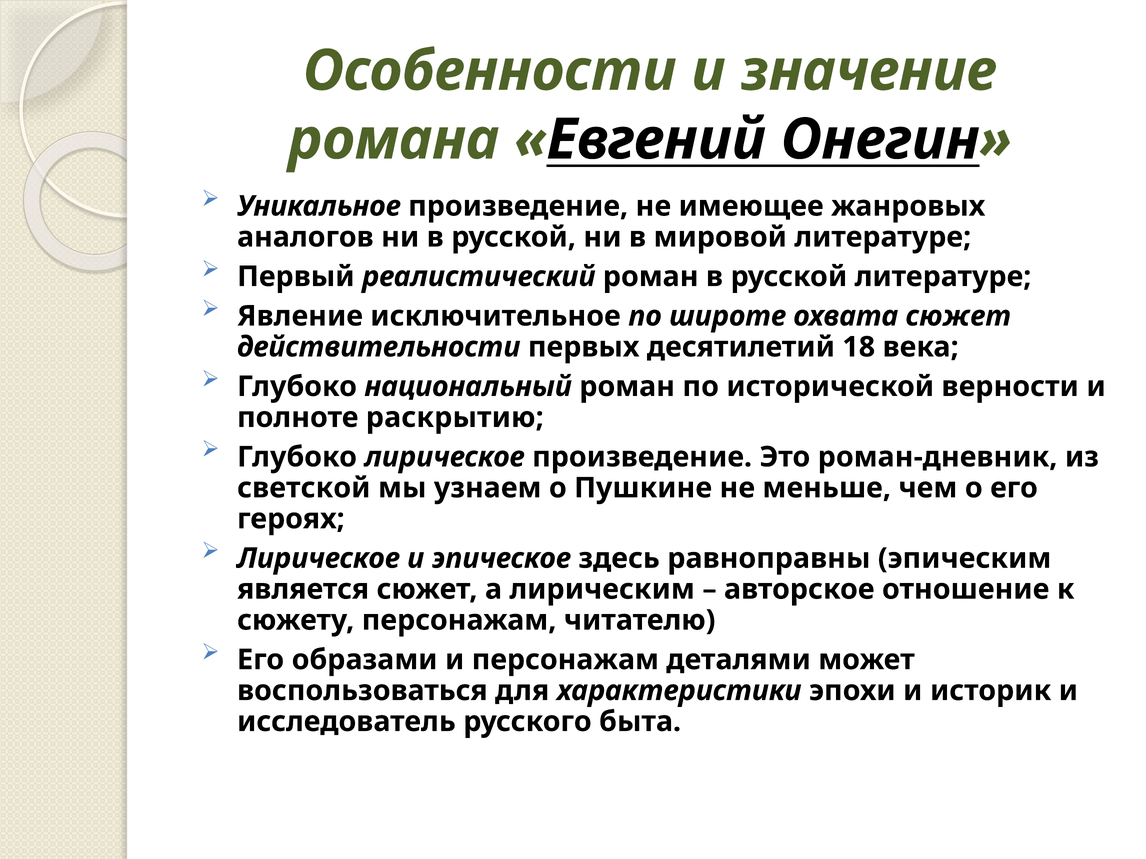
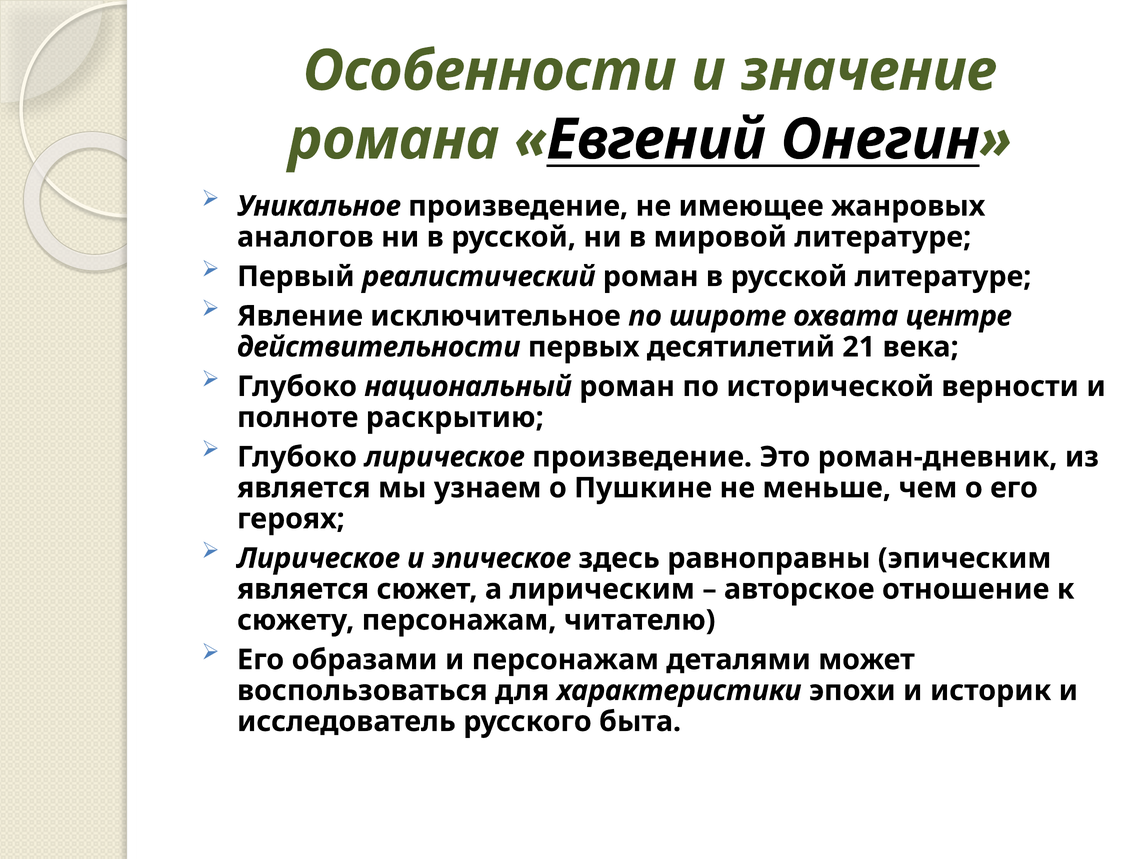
охвата сюжет: сюжет -> центре
18: 18 -> 21
светской at (304, 488): светской -> является
